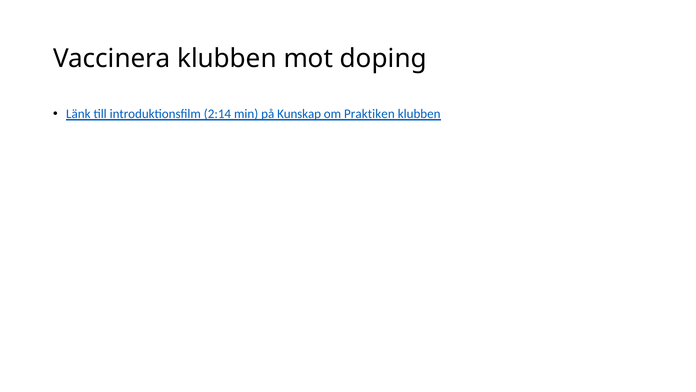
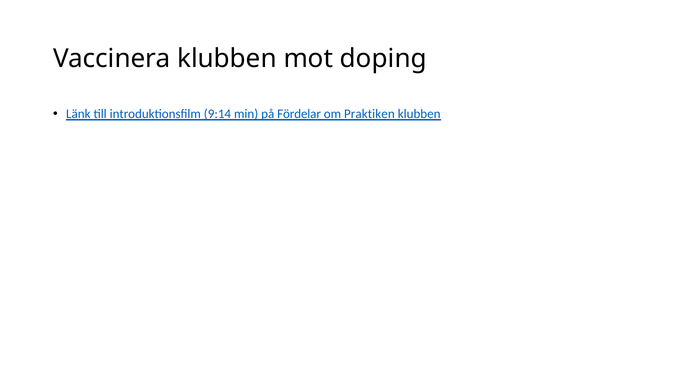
2:14: 2:14 -> 9:14
Kunskap: Kunskap -> Fördelar
